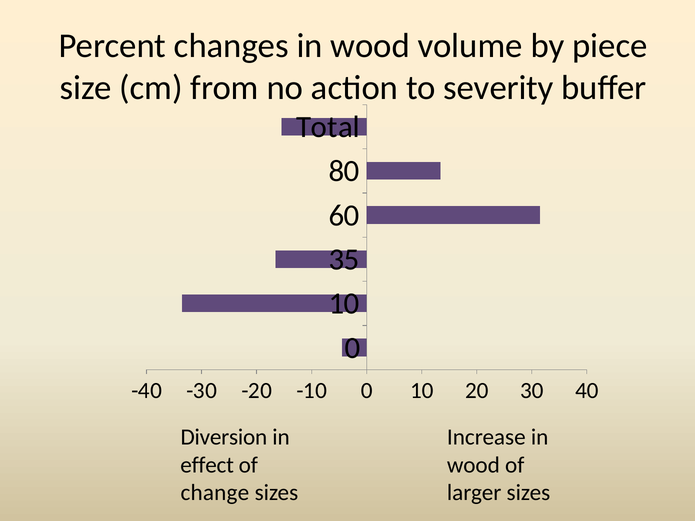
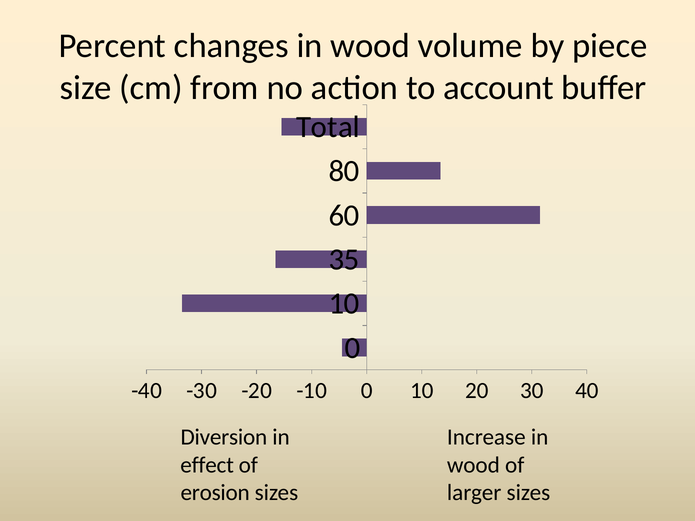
severity: severity -> account
change: change -> erosion
